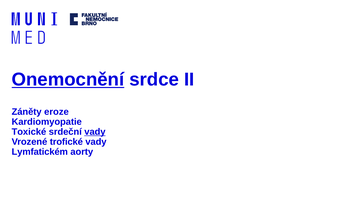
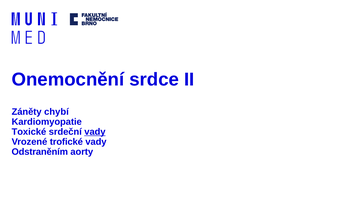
Onemocnění underline: present -> none
eroze: eroze -> chybí
Lymfatickém: Lymfatickém -> Odstraněním
